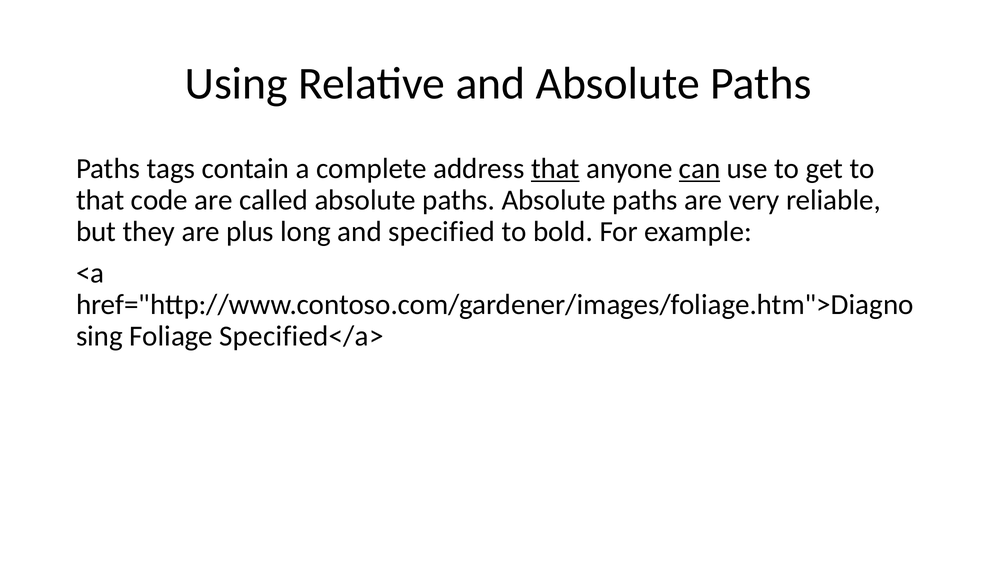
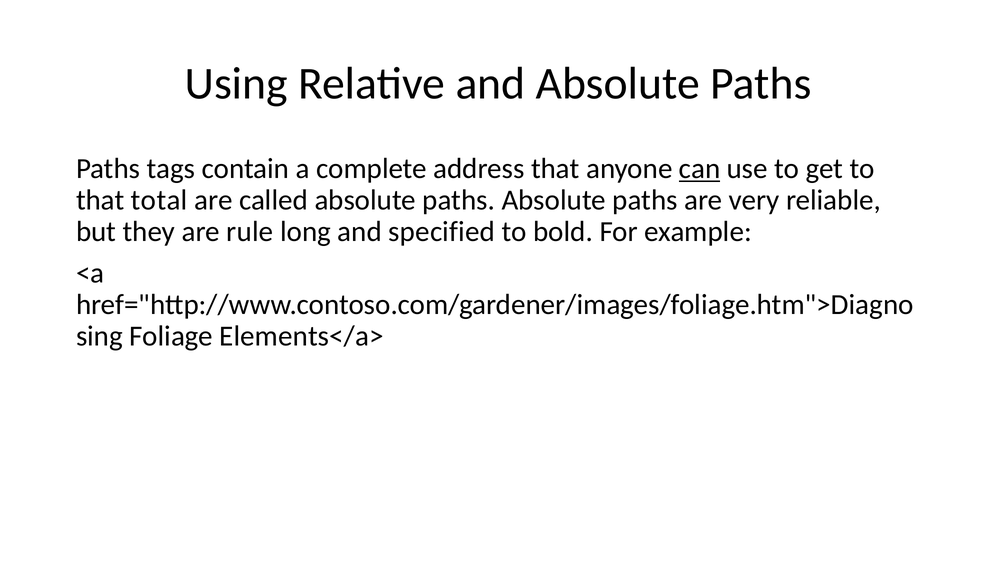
that at (555, 169) underline: present -> none
code: code -> total
plus: plus -> rule
Specified</a>: Specified</a> -> Elements</a>
